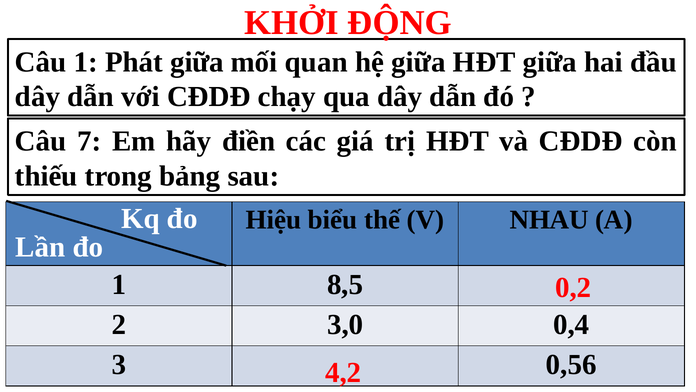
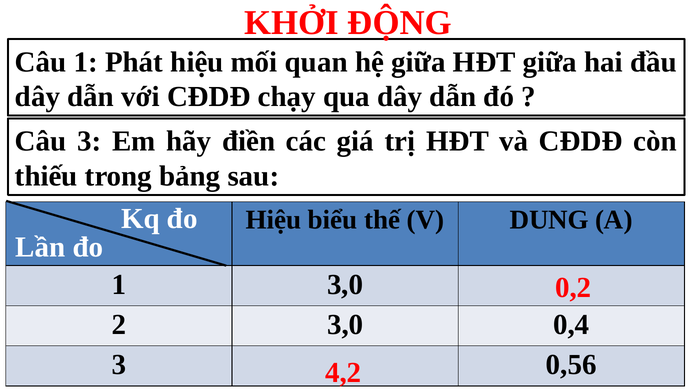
Phát giữa: giữa -> hiệu
Câu 7: 7 -> 3
NHAU: NHAU -> DUNG
1 8,5: 8,5 -> 3,0
